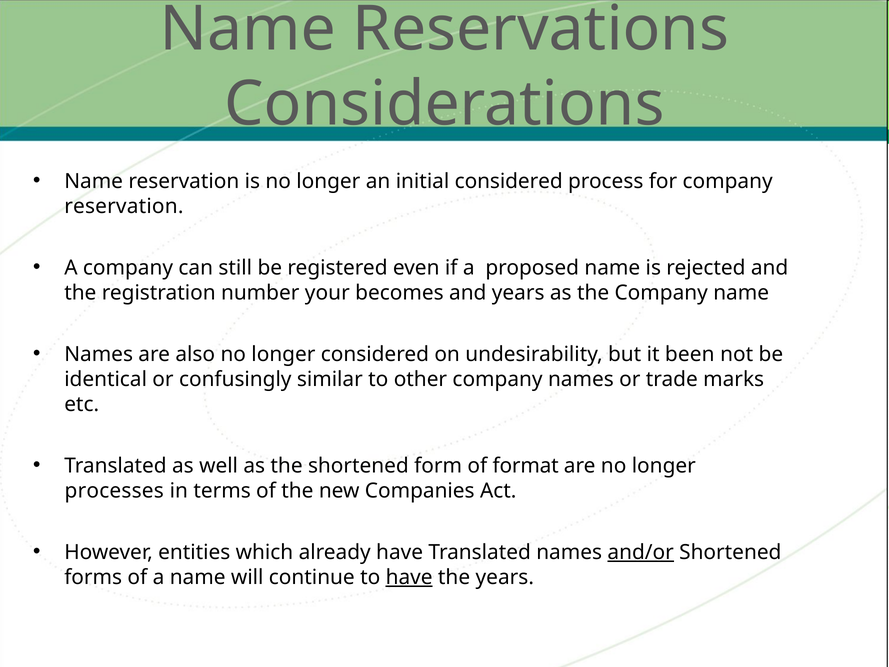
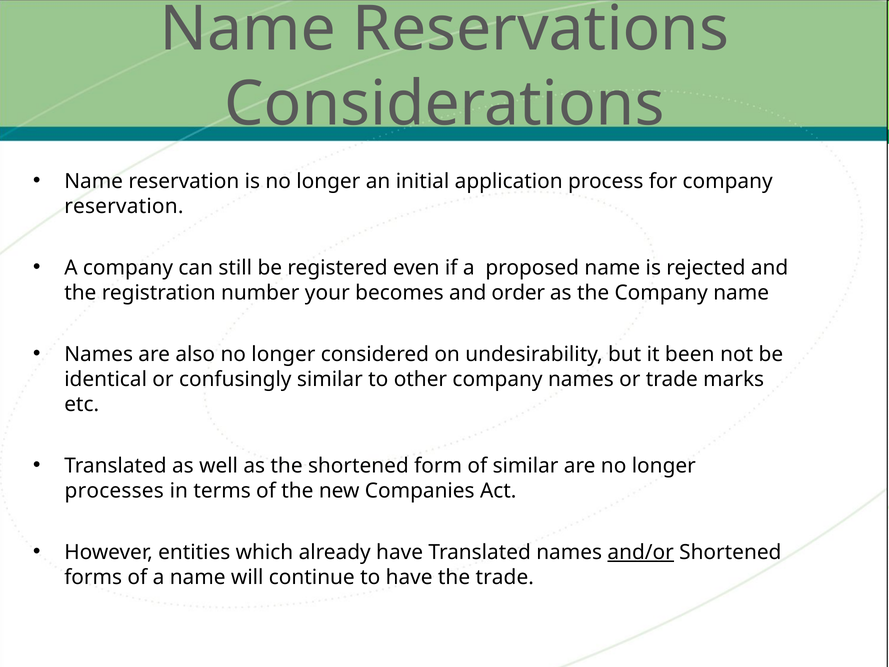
initial considered: considered -> application
and years: years -> order
of format: format -> similar
have at (409, 577) underline: present -> none
the years: years -> trade
